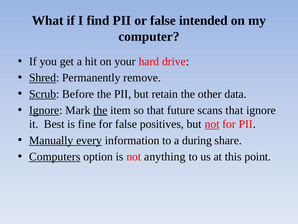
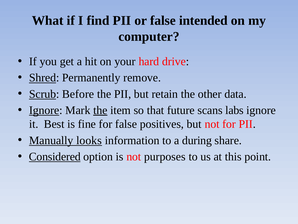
scans that: that -> labs
not at (212, 124) underline: present -> none
every: every -> looks
Computers: Computers -> Considered
anything: anything -> purposes
